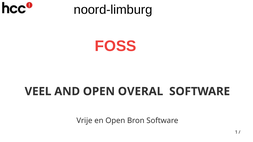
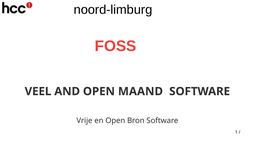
OVERAL: OVERAL -> MAAND
